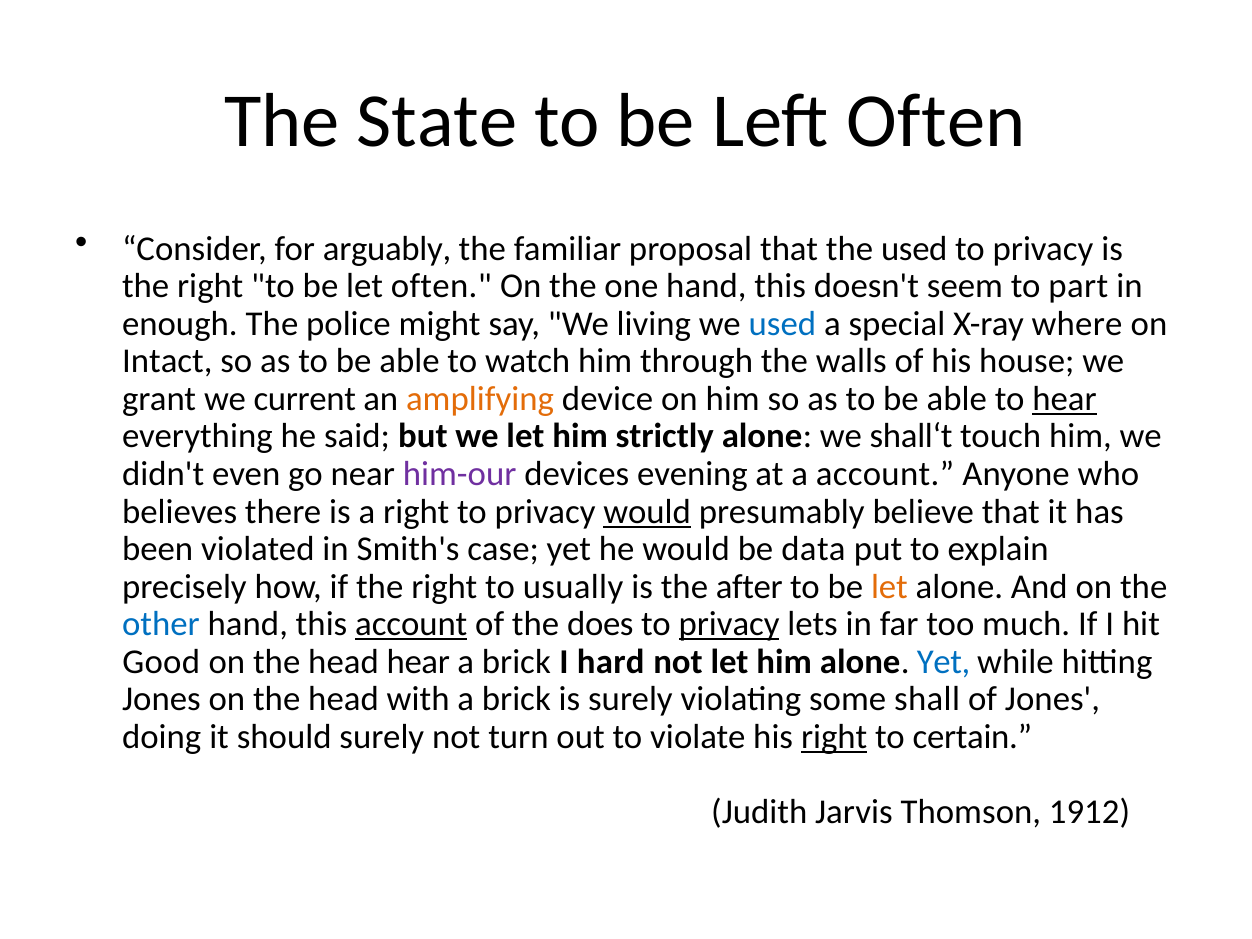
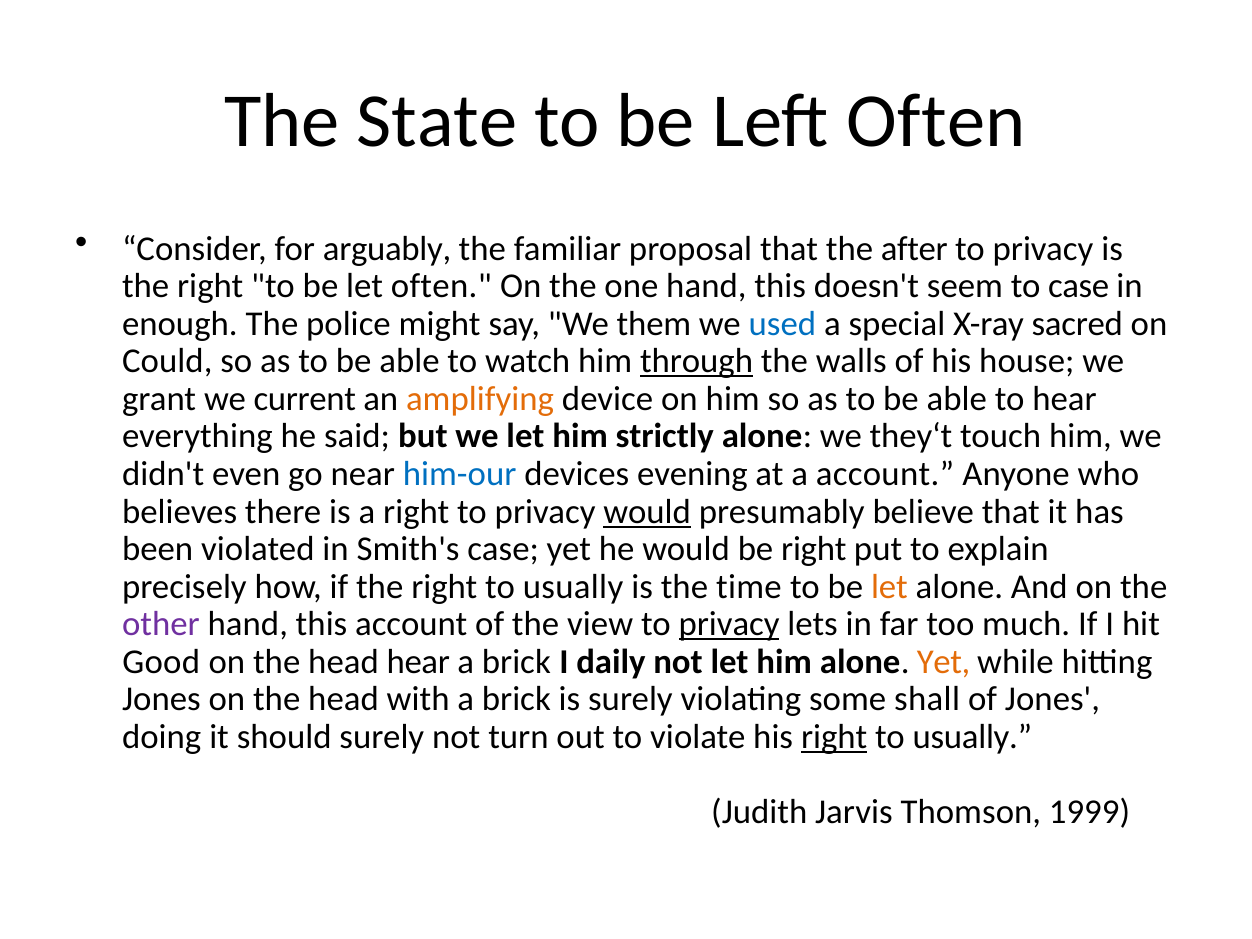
the used: used -> after
to part: part -> case
living: living -> them
where: where -> sacred
Intact: Intact -> Could
through underline: none -> present
hear at (1065, 399) underline: present -> none
shall‘t: shall‘t -> they‘t
him-our colour: purple -> blue
be data: data -> right
after: after -> time
other colour: blue -> purple
account at (411, 624) underline: present -> none
does: does -> view
hard: hard -> daily
Yet at (944, 662) colour: blue -> orange
certain at (972, 737): certain -> usually
1912: 1912 -> 1999
